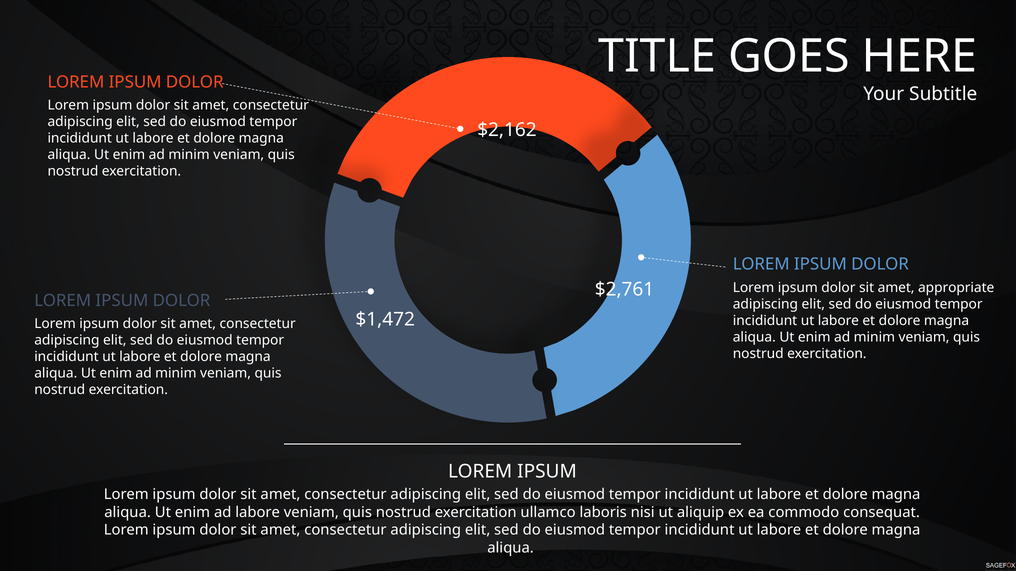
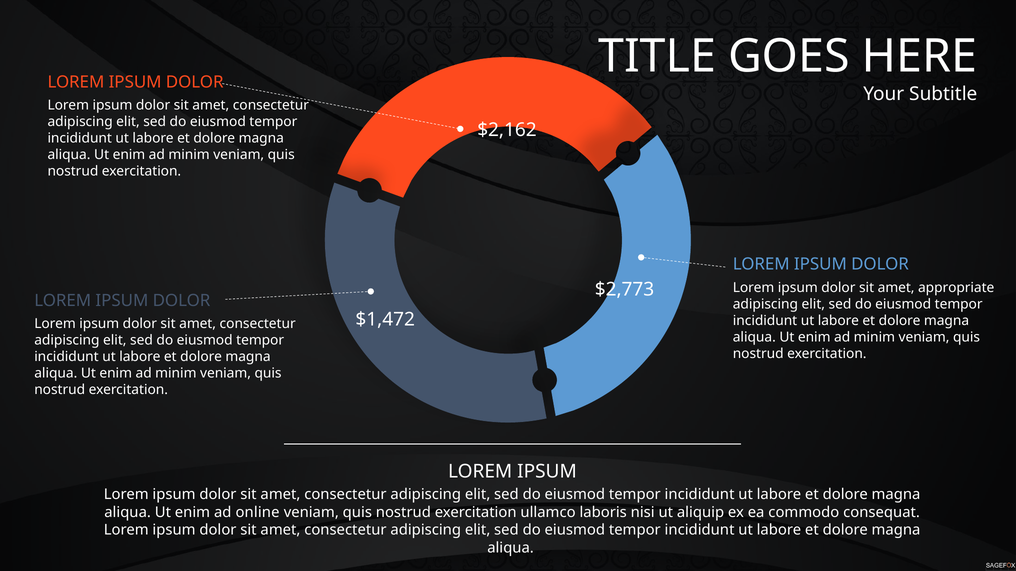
$2,761: $2,761 -> $2,773
ad labore: labore -> online
